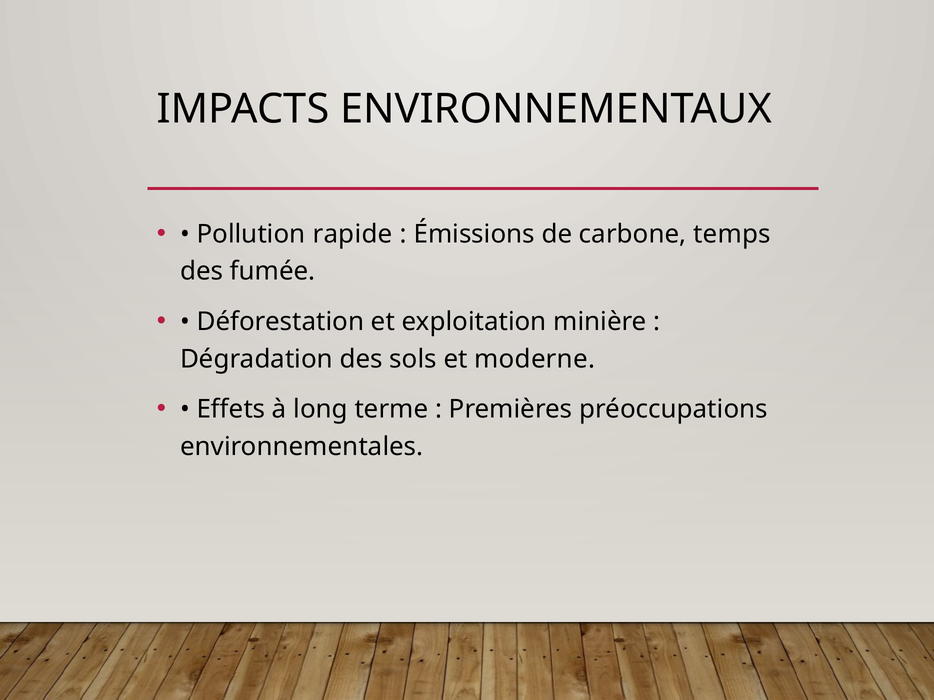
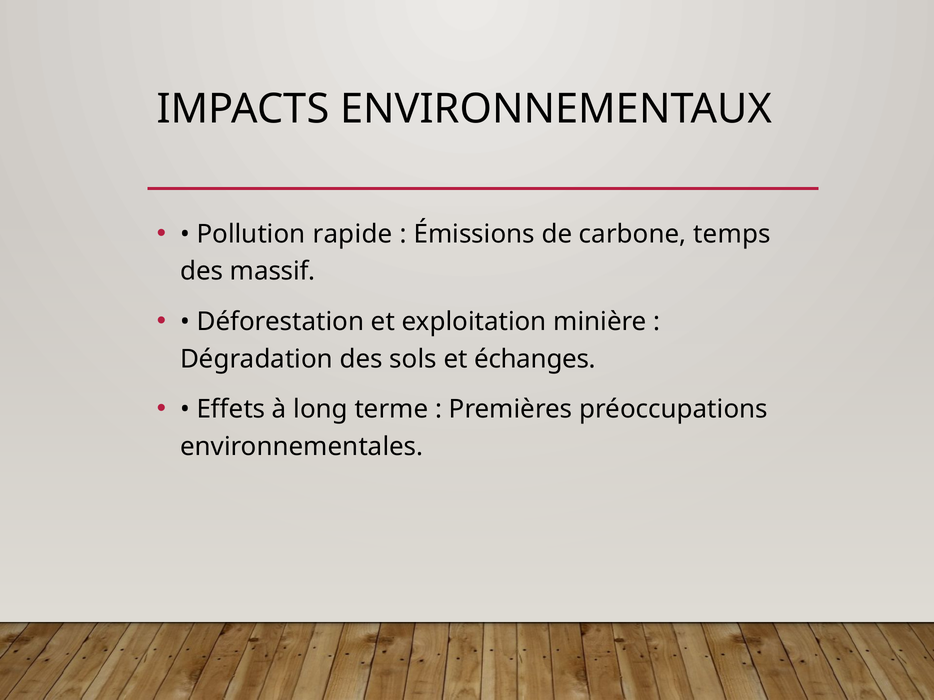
fumée: fumée -> massif
moderne: moderne -> échanges
